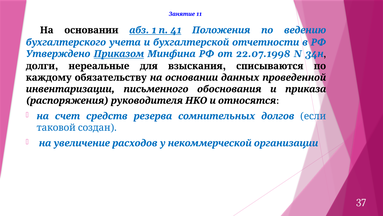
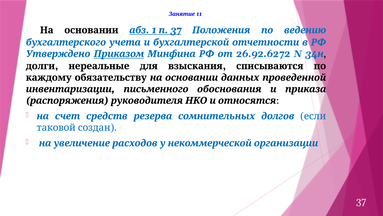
41 at (176, 30): 41 -> 37
22.07.1998: 22.07.1998 -> 26.92.6272
